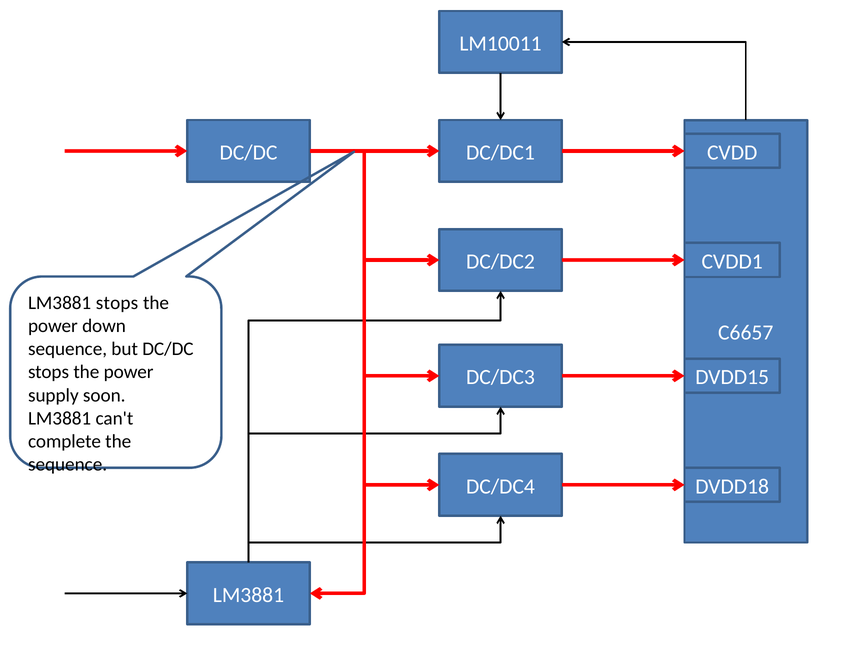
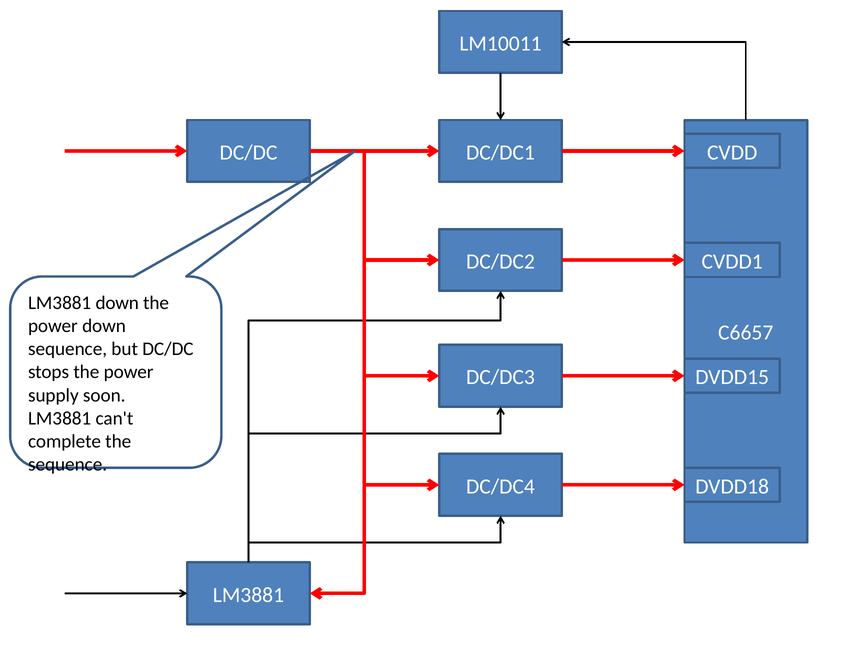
LM3881 stops: stops -> down
